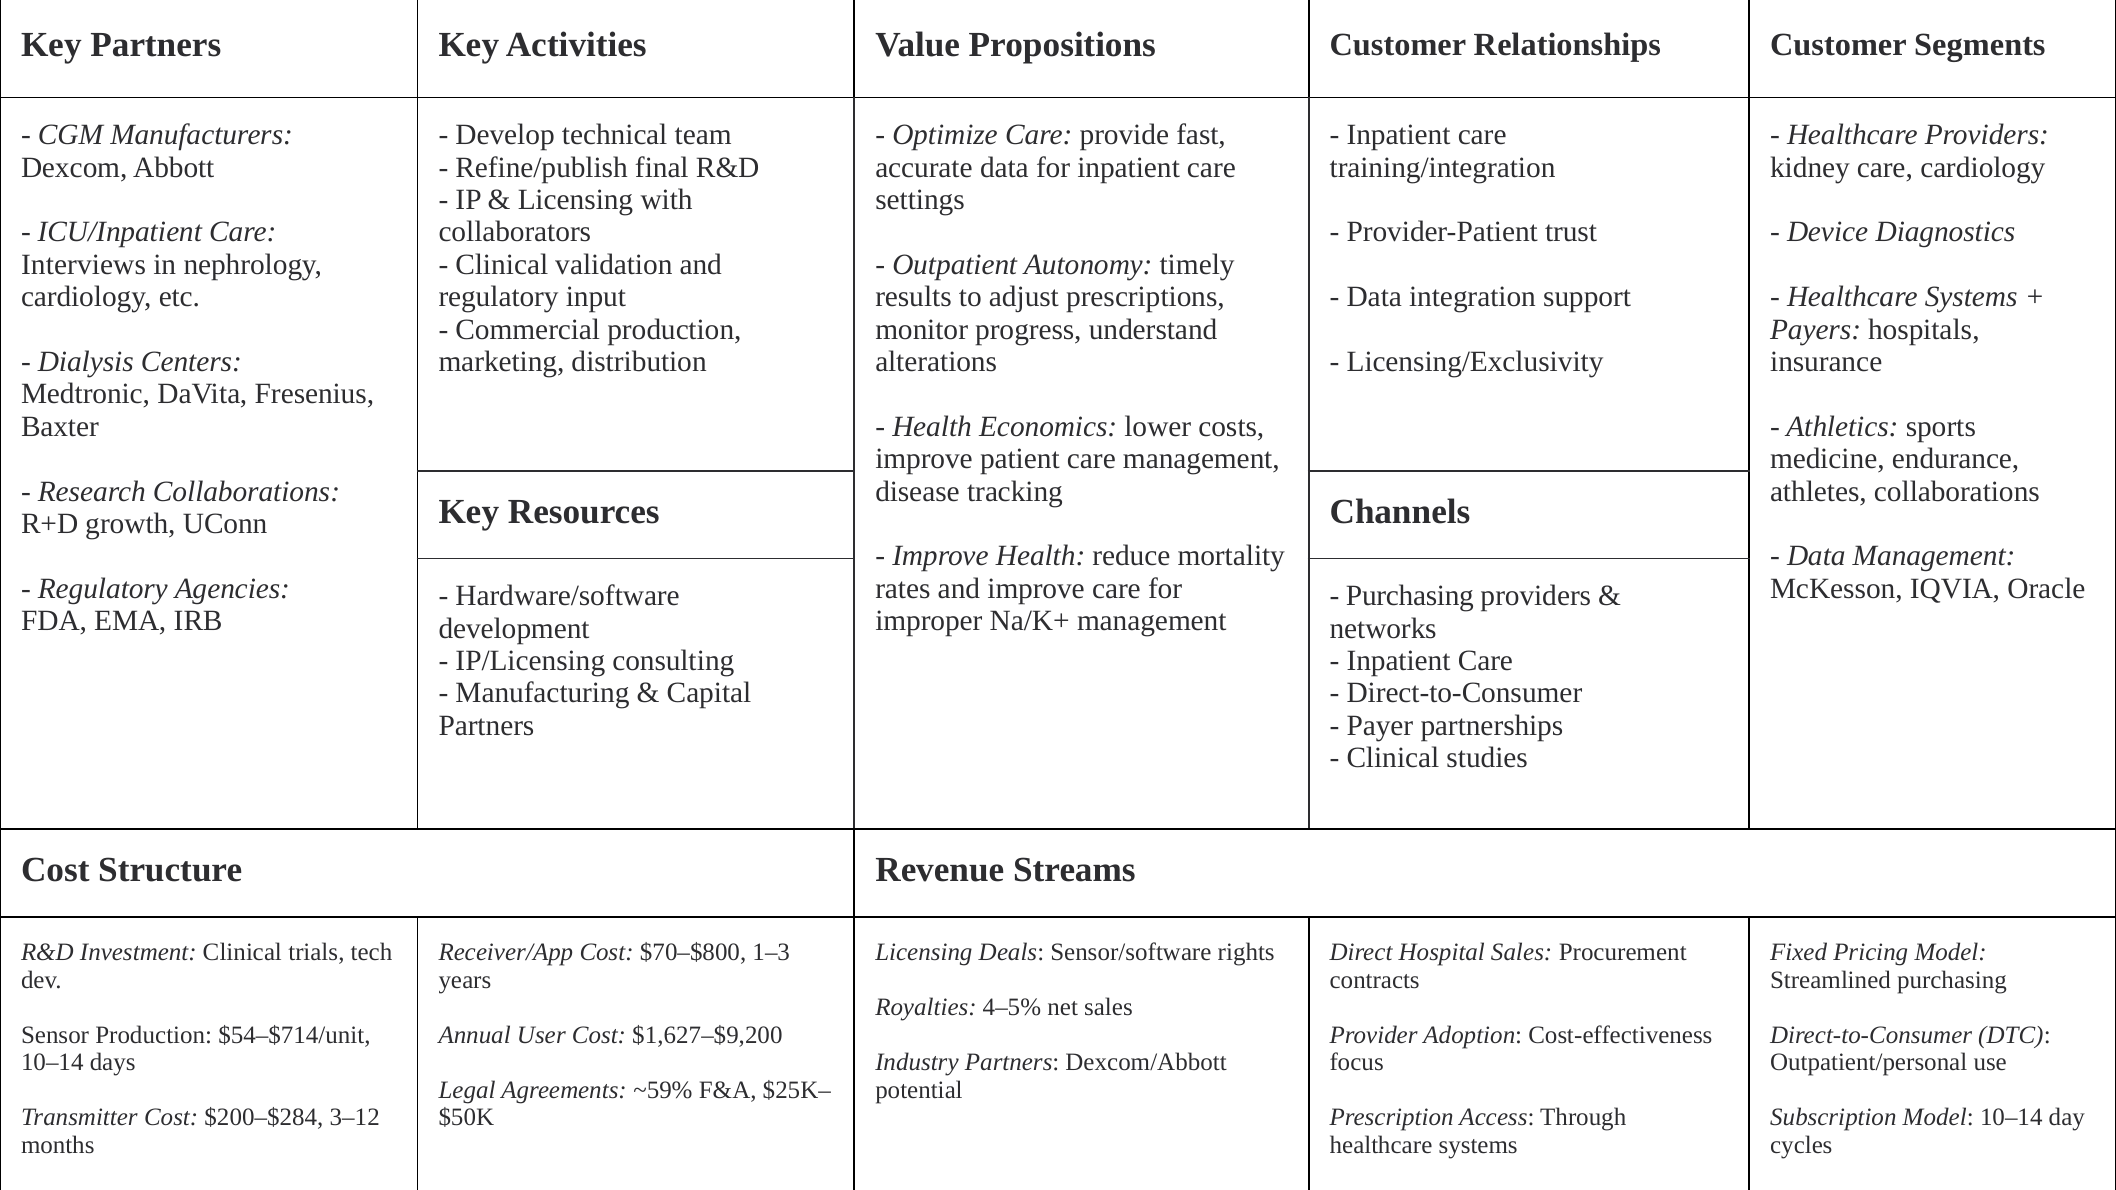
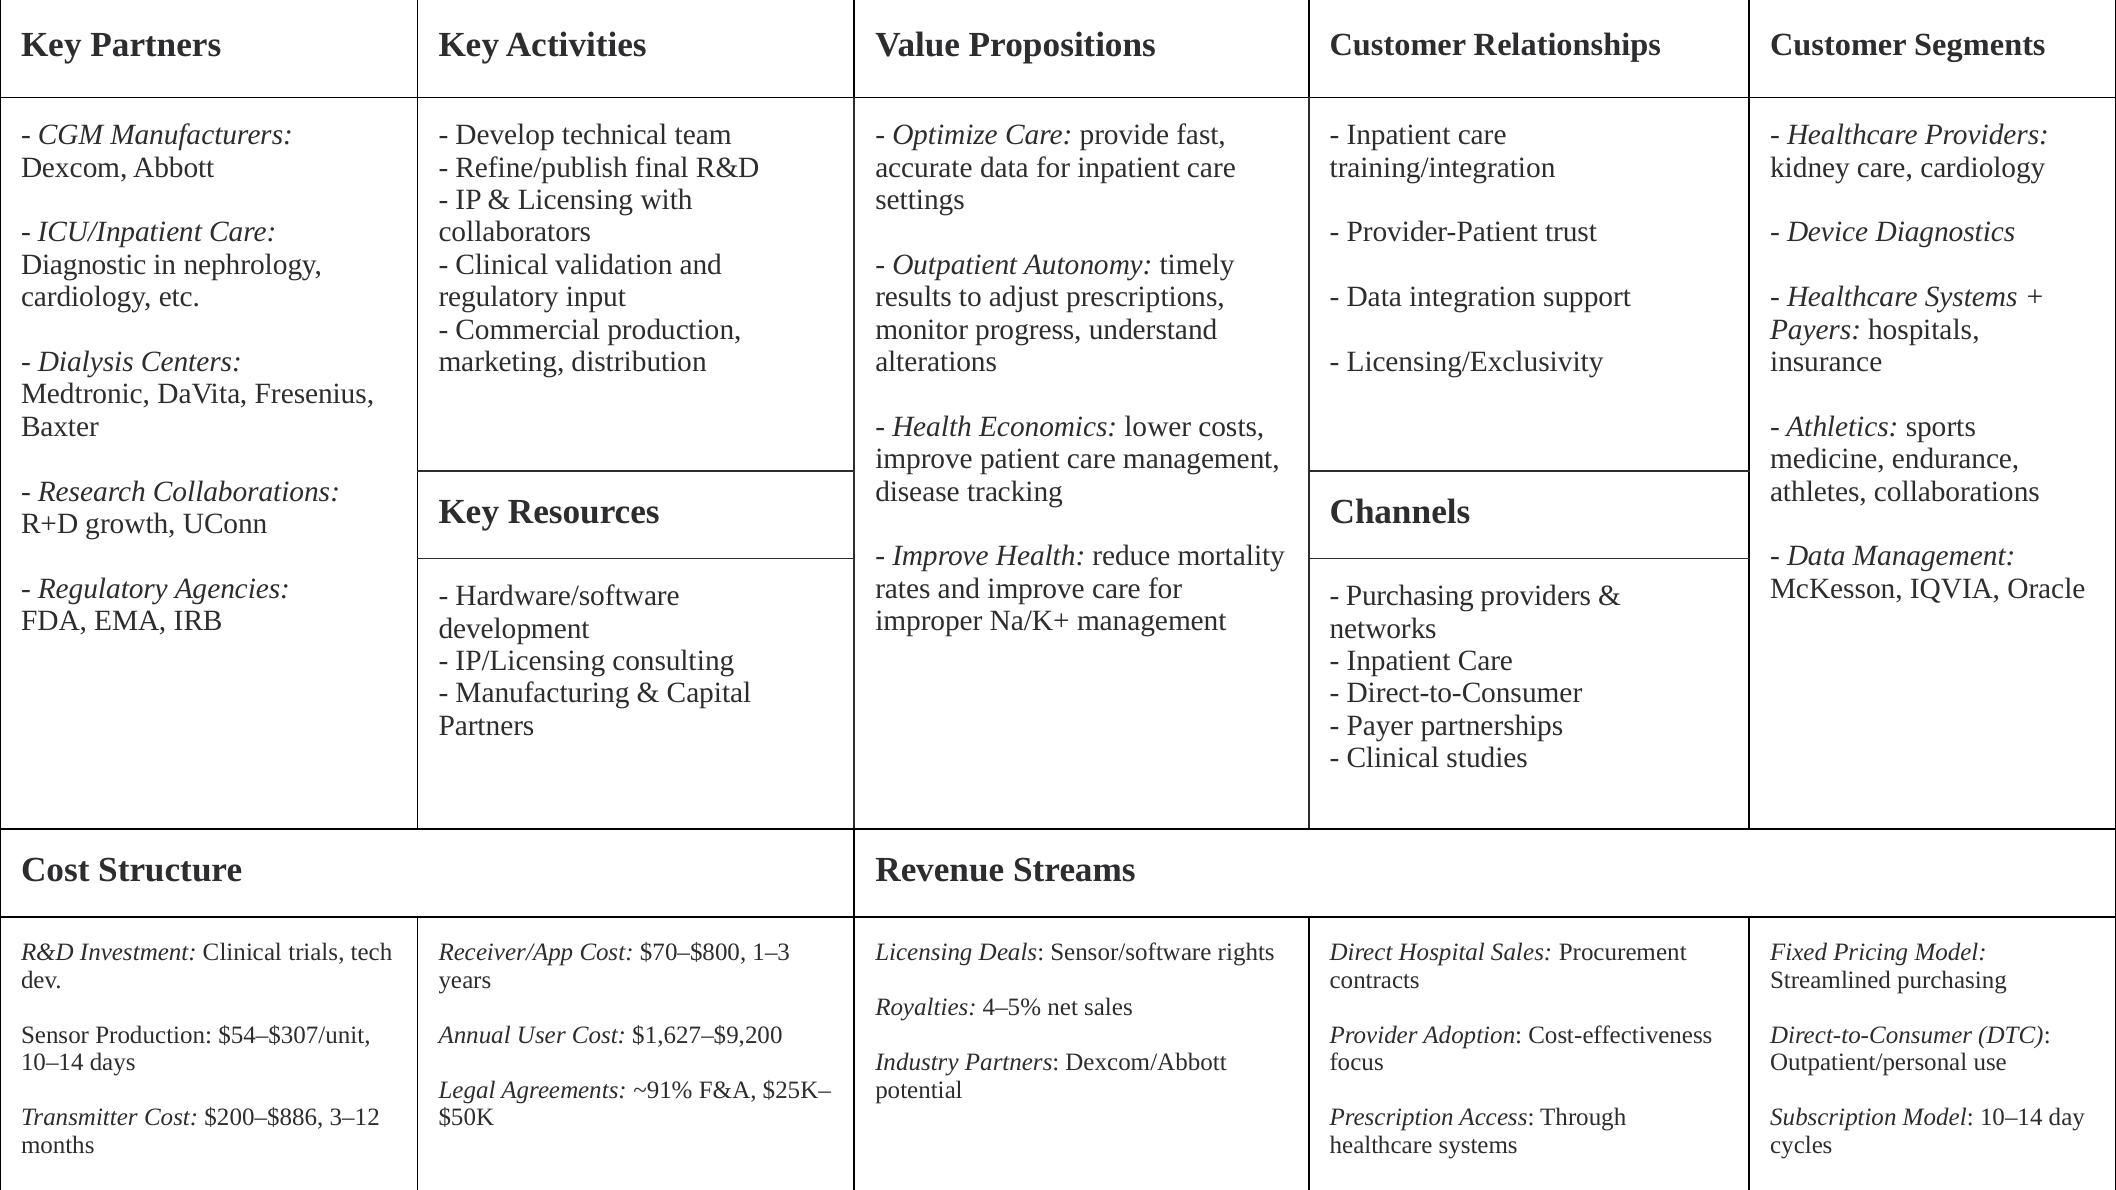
Interviews: Interviews -> Diagnostic
$54–$714/unit: $54–$714/unit -> $54–$307/unit
~59%: ~59% -> ~91%
$200–$284: $200–$284 -> $200–$886
